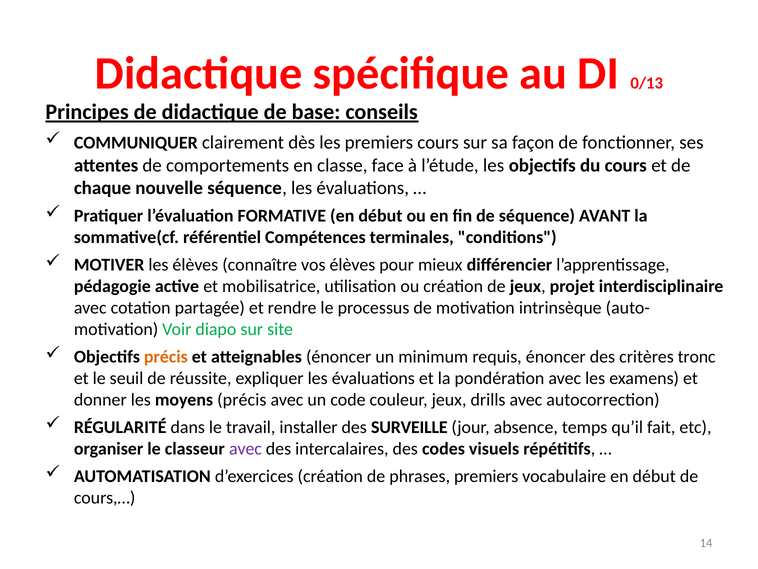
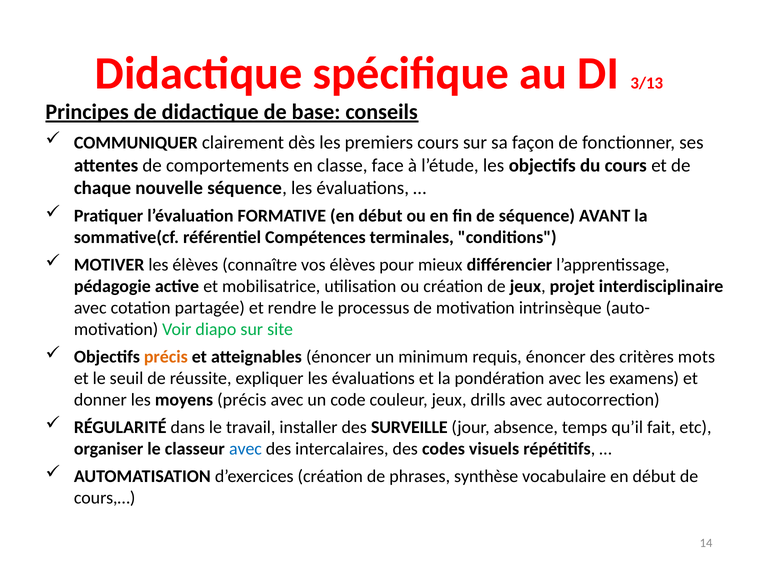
0/13: 0/13 -> 3/13
tronc: tronc -> mots
avec at (245, 448) colour: purple -> blue
phrases premiers: premiers -> synthèse
